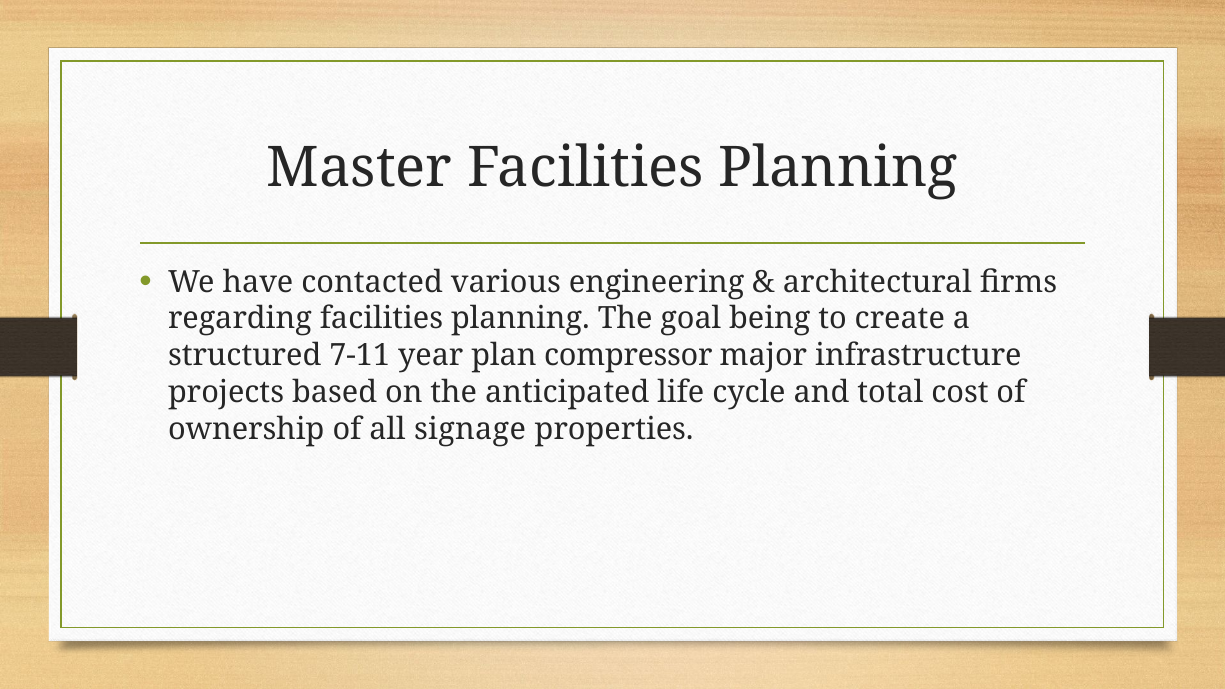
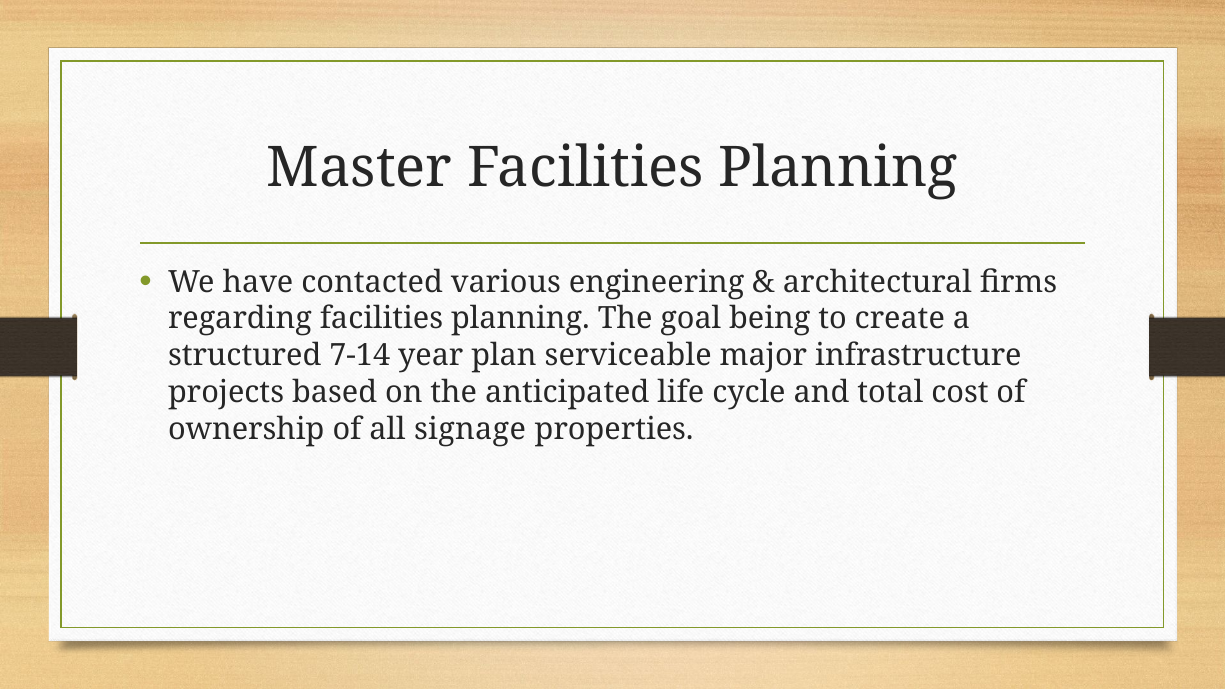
7-11: 7-11 -> 7-14
compressor: compressor -> serviceable
